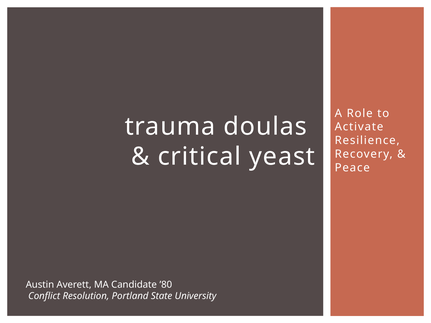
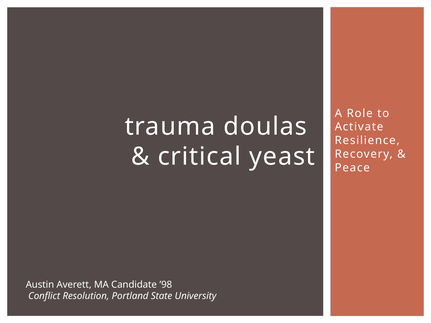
’80: ’80 -> ’98
